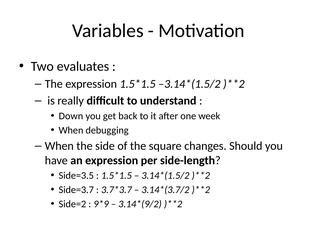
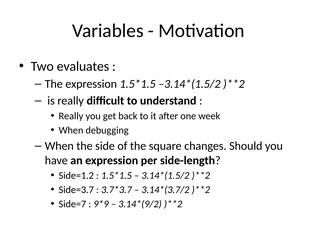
Down at (71, 116): Down -> Really
Side=3.5: Side=3.5 -> Side=1.2
Side=2: Side=2 -> Side=7
